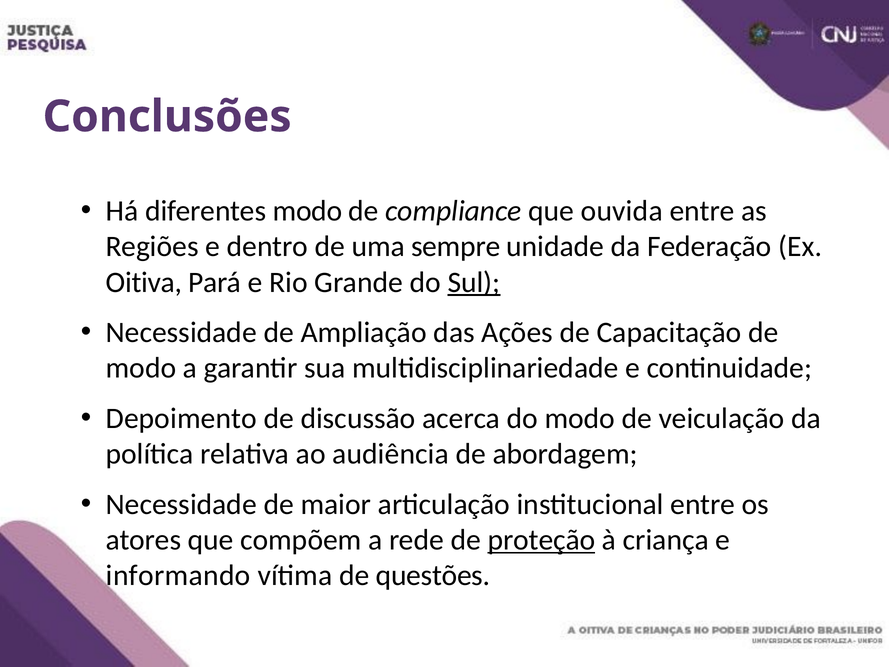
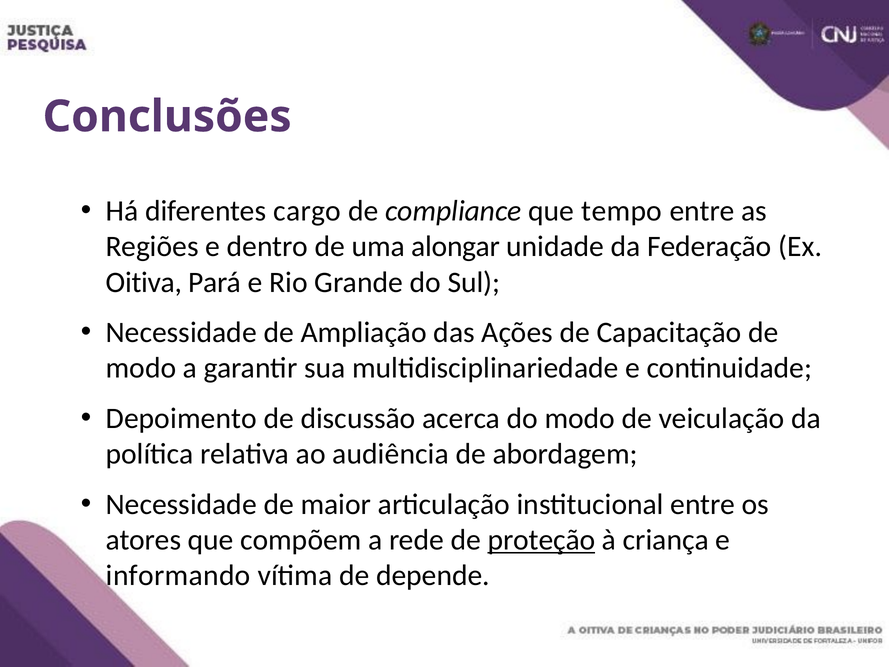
diferentes modo: modo -> cargo
ouvida: ouvida -> tempo
sempre: sempre -> alongar
Sul underline: present -> none
questões: questões -> depende
